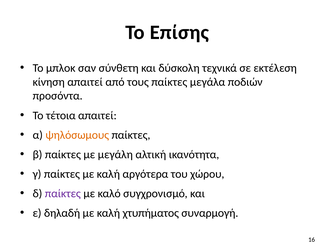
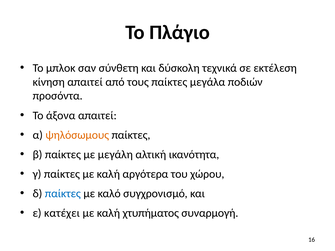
Επίσης: Επίσης -> Πλάγιο
τέτοια: τέτοια -> άξονα
παίκτες at (63, 194) colour: purple -> blue
δηλαδή: δηλαδή -> κατέχει
